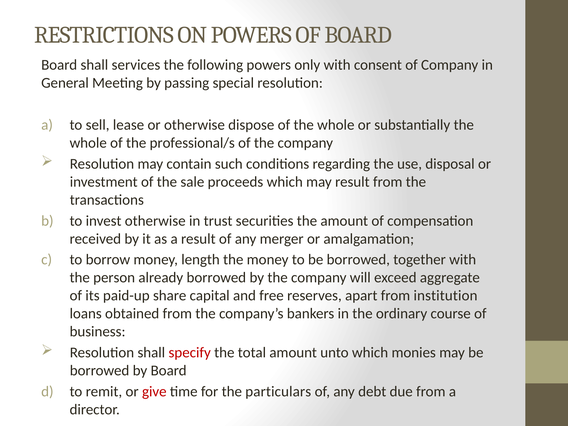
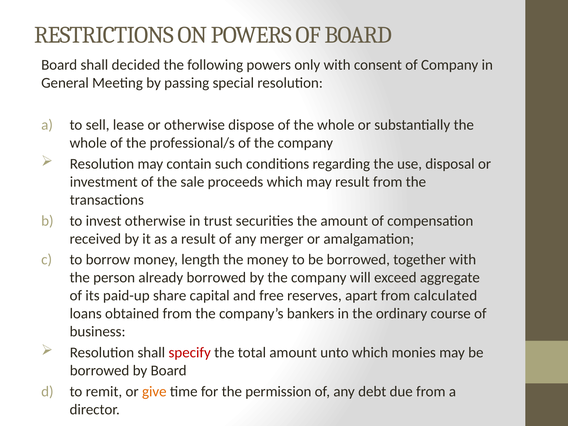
services: services -> decided
institution: institution -> calculated
give colour: red -> orange
particulars: particulars -> permission
